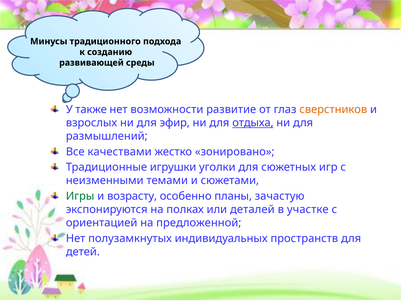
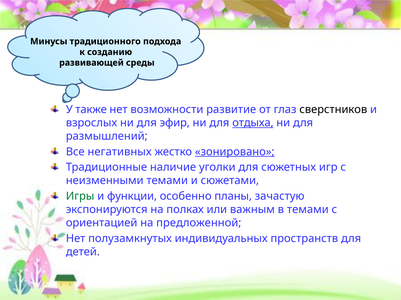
сверстников colour: orange -> black
качествами: качествами -> негативных
зонировано underline: none -> present
игрушки: игрушки -> наличие
возрасту: возрасту -> функции
деталей: деталей -> важным
в участке: участке -> темами
